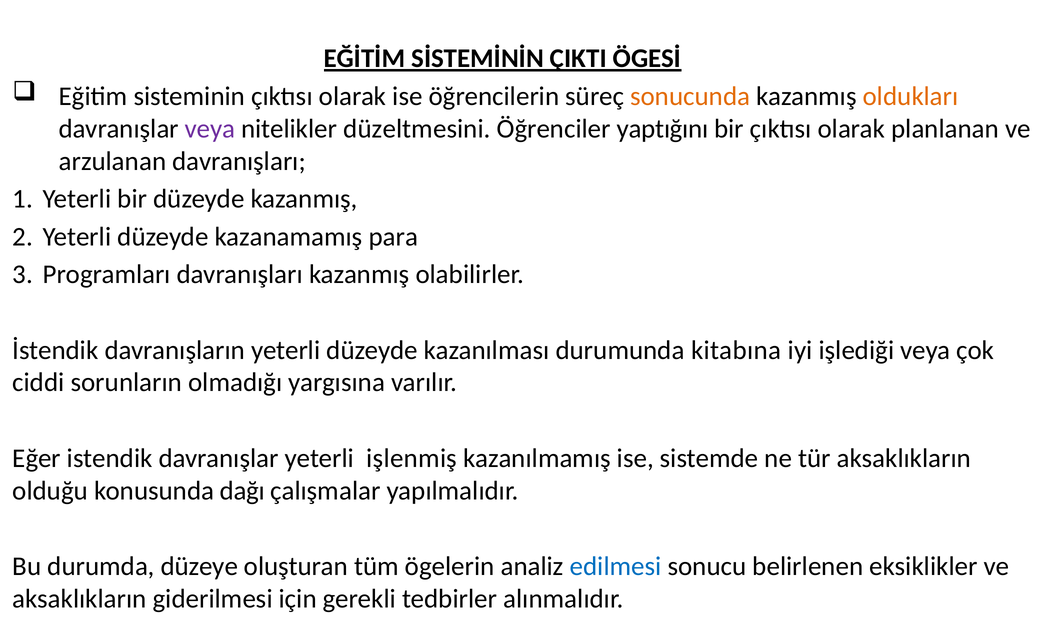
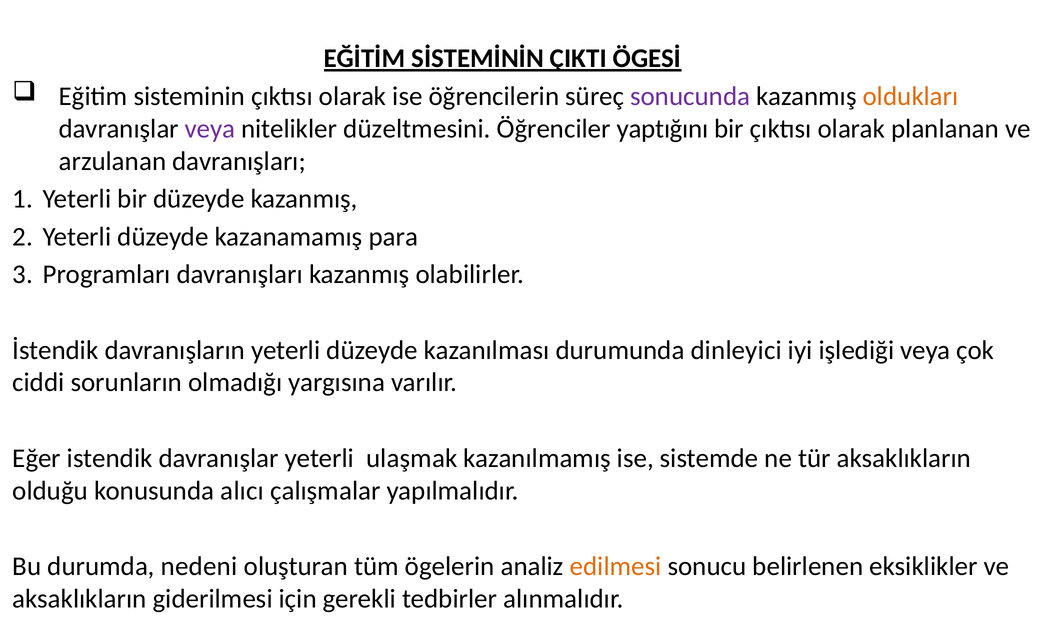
sonucunda colour: orange -> purple
kitabına: kitabına -> dinleyici
işlenmiş: işlenmiş -> ulaşmak
dağı: dağı -> alıcı
düzeye: düzeye -> nedeni
edilmesi colour: blue -> orange
